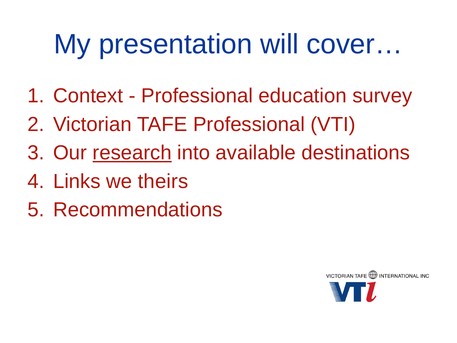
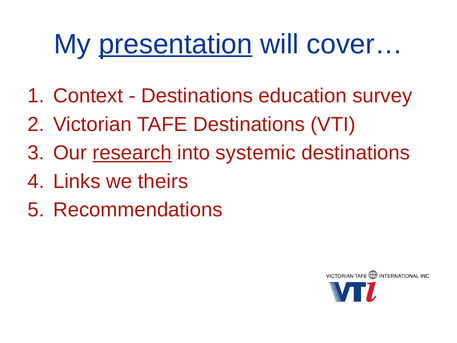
presentation underline: none -> present
Professional at (197, 96): Professional -> Destinations
TAFE Professional: Professional -> Destinations
available: available -> systemic
